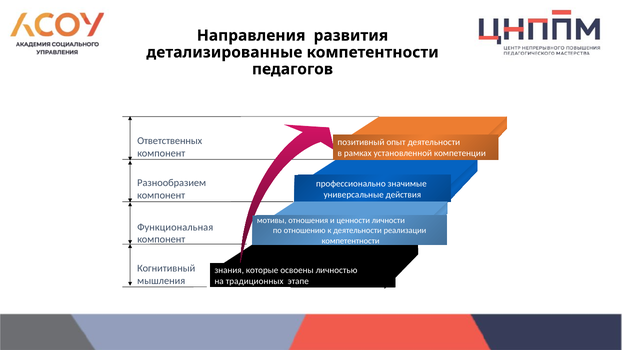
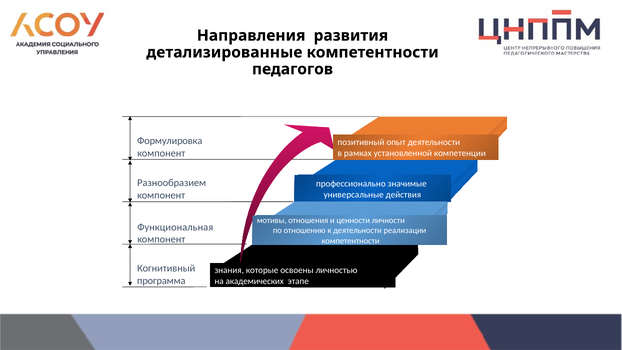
Ответственных: Ответственных -> Формулировка
мышления: мышления -> программа
традиционных: традиционных -> академических
